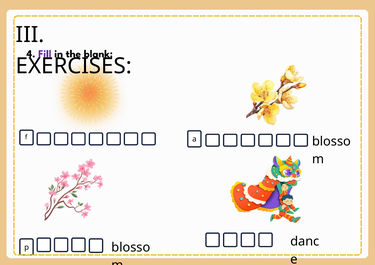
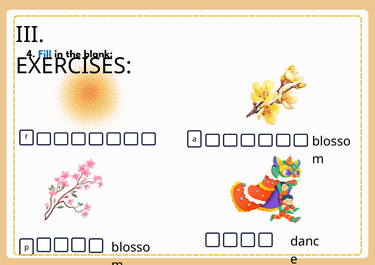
Fill colour: purple -> blue
